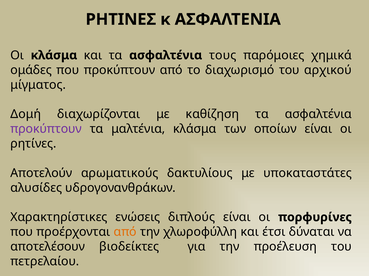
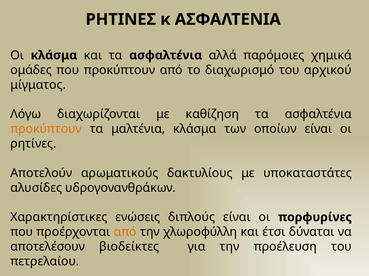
τους: τους -> αλλά
Δομή: Δομή -> Λόγω
προκύπτουν at (46, 129) colour: purple -> orange
